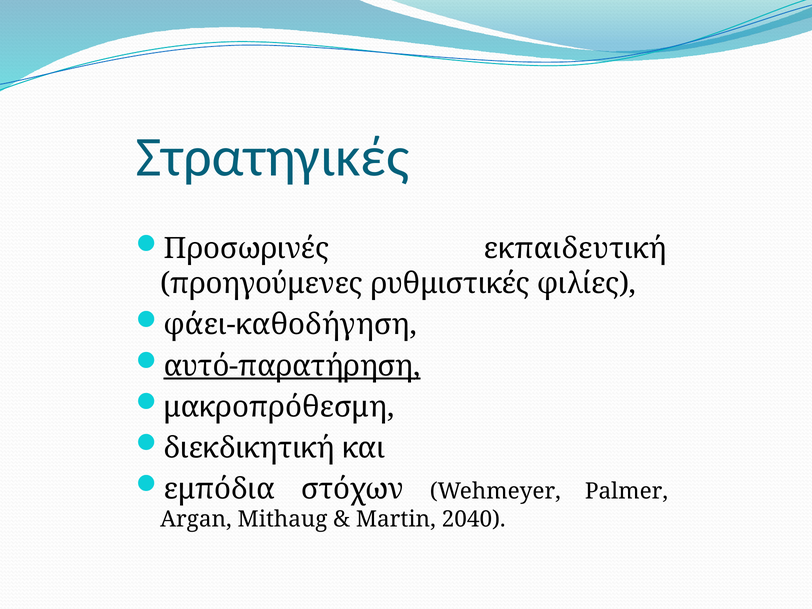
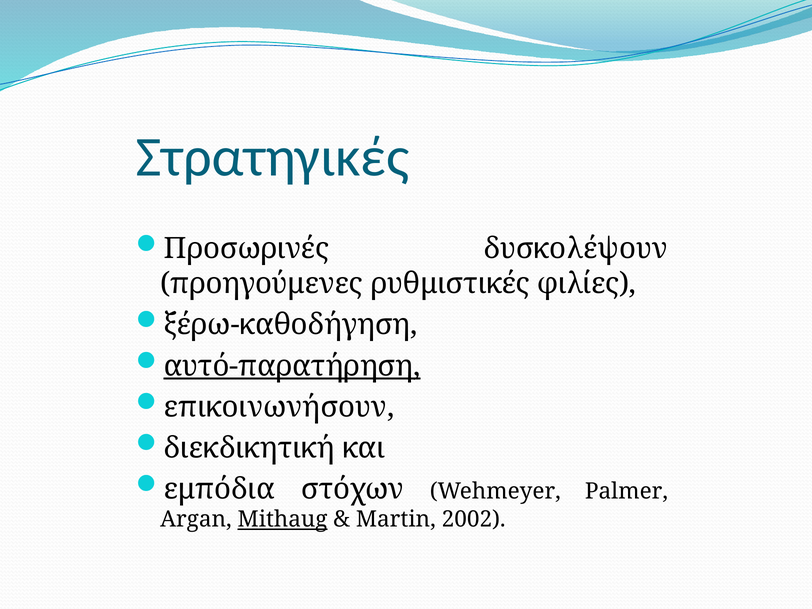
εκπαιδευτική: εκπαιδευτική -> δυσκολέψουν
φάει-καθοδήγηση: φάει-καθοδήγηση -> ξέρω-καθοδήγηση
μακροπρόθεσμη: μακροπρόθεσμη -> επικοινωνήσουν
Mithaug underline: none -> present
2040: 2040 -> 2002
